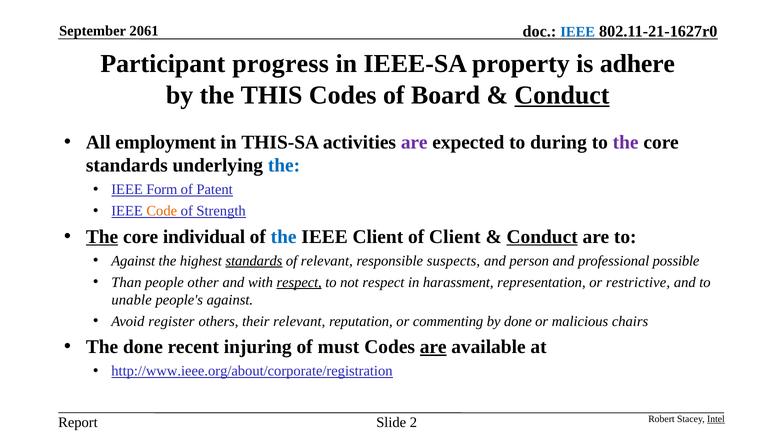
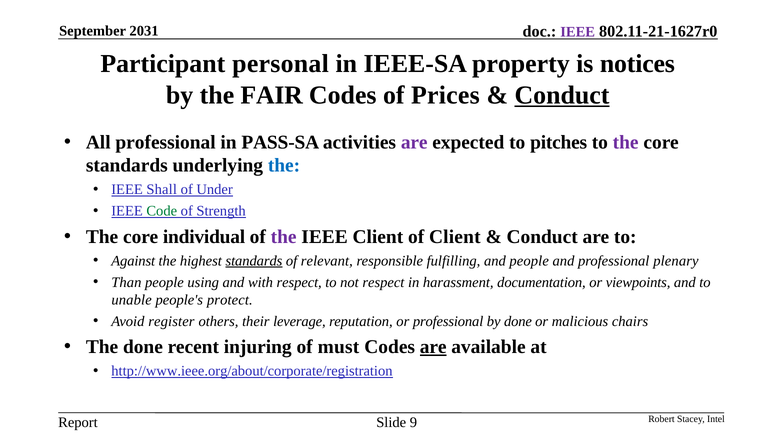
IEEE at (578, 32) colour: blue -> purple
2061: 2061 -> 2031
progress: progress -> personal
adhere: adhere -> notices
THIS: THIS -> FAIR
Board: Board -> Prices
All employment: employment -> professional
THIS-SA: THIS-SA -> PASS-SA
during: during -> pitches
Form: Form -> Shall
Patent: Patent -> Under
Code colour: orange -> green
The at (102, 236) underline: present -> none
the at (284, 236) colour: blue -> purple
Conduct at (542, 236) underline: present -> none
suspects: suspects -> fulfilling
and person: person -> people
possible: possible -> plenary
other: other -> using
respect at (299, 282) underline: present -> none
representation: representation -> documentation
restrictive: restrictive -> viewpoints
people's against: against -> protect
their relevant: relevant -> leverage
or commenting: commenting -> professional
2: 2 -> 9
Intel underline: present -> none
